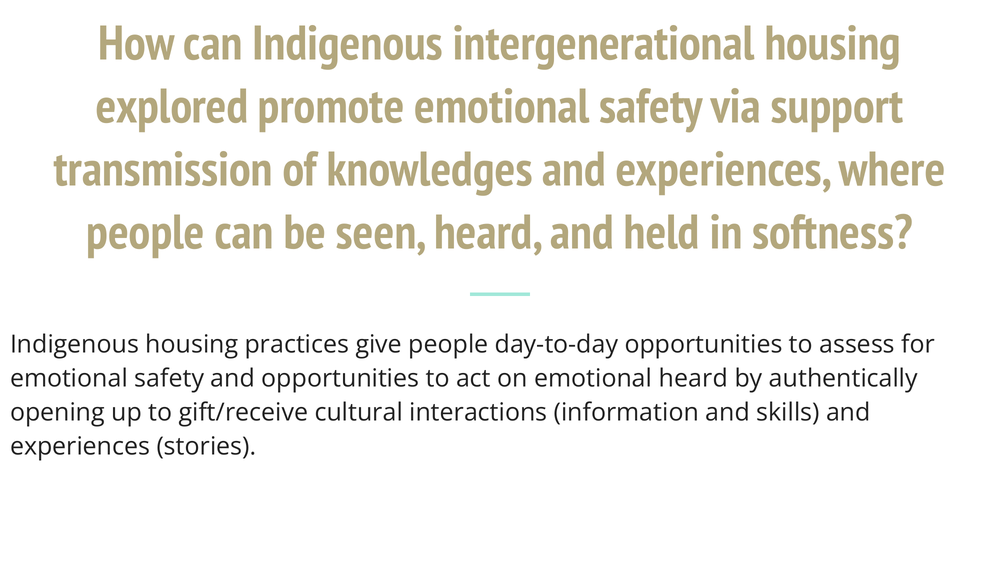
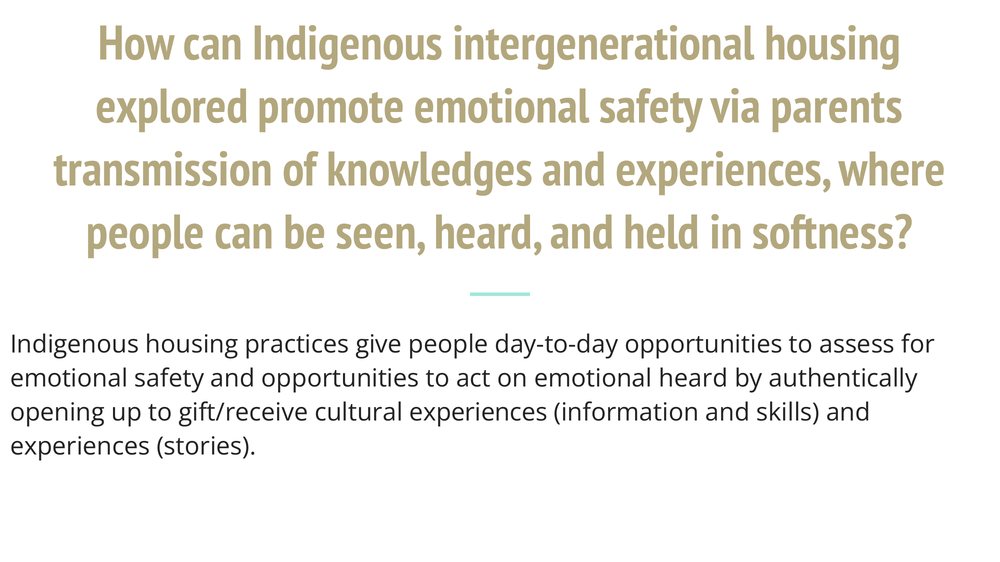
support: support -> parents
cultural interactions: interactions -> experiences
